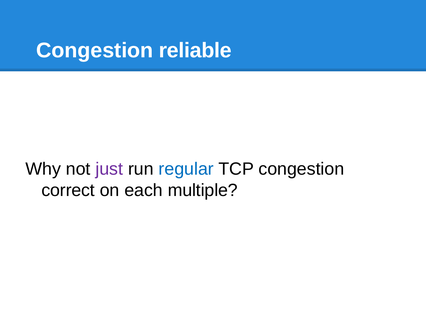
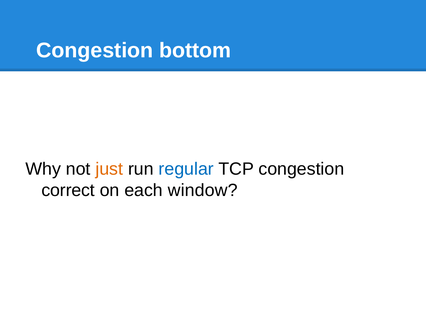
reliable: reliable -> bottom
just colour: purple -> orange
multiple: multiple -> window
